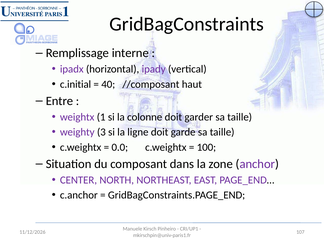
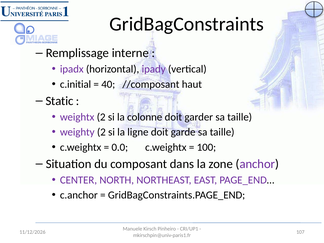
Entre: Entre -> Static
weightx 1: 1 -> 2
weighty 3: 3 -> 2
